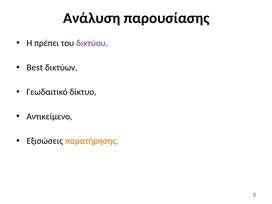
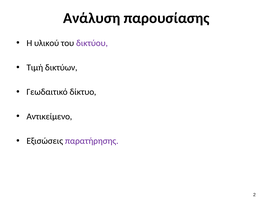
πρέπει: πρέπει -> υλικού
Best: Best -> Τιμή
παρατήρησης colour: orange -> purple
